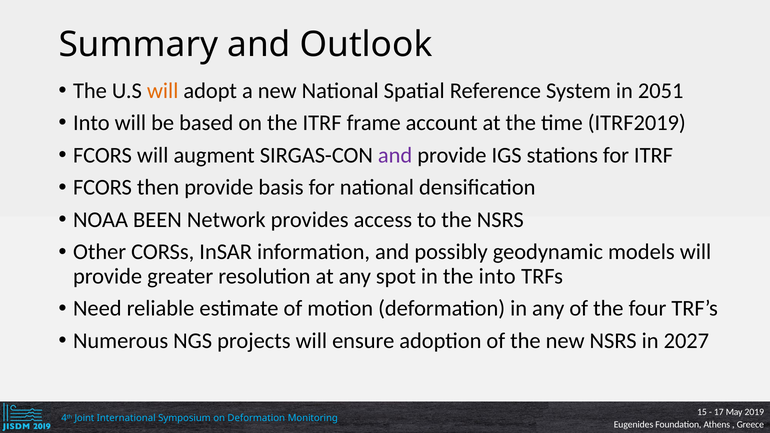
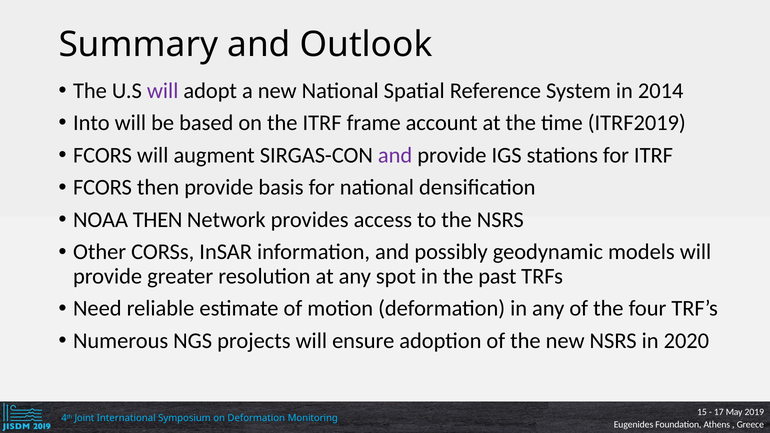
will at (163, 91) colour: orange -> purple
2051: 2051 -> 2014
NOAA BEEN: BEEN -> THEN
the into: into -> past
2027: 2027 -> 2020
